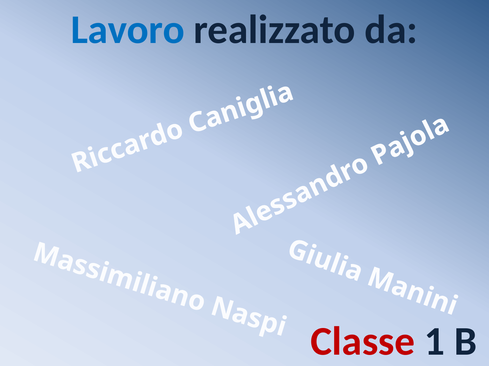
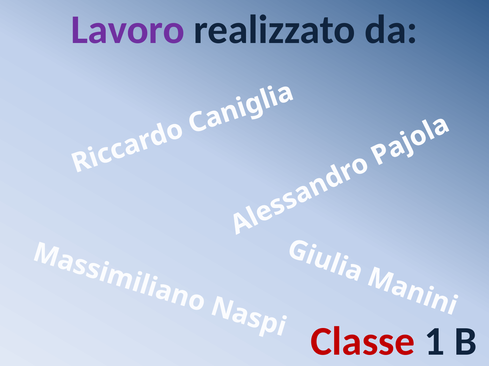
Lavoro colour: blue -> purple
